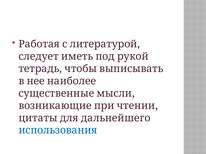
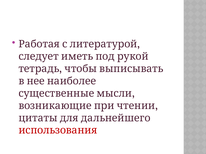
использования colour: blue -> red
